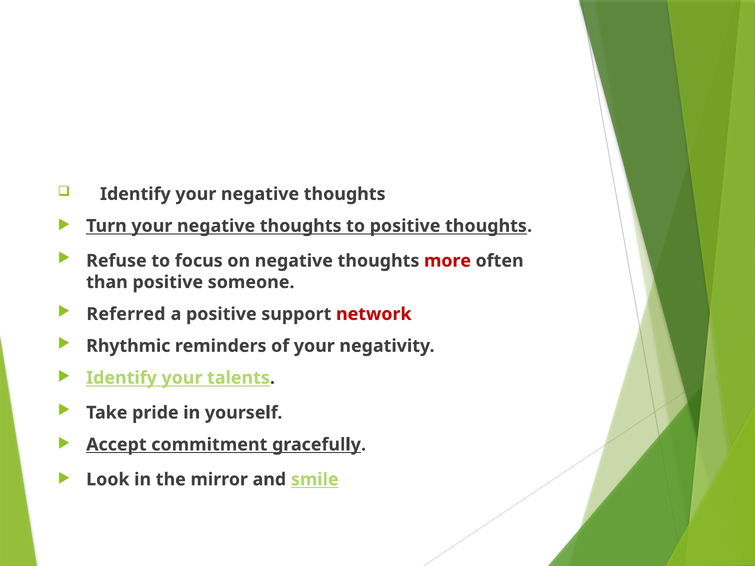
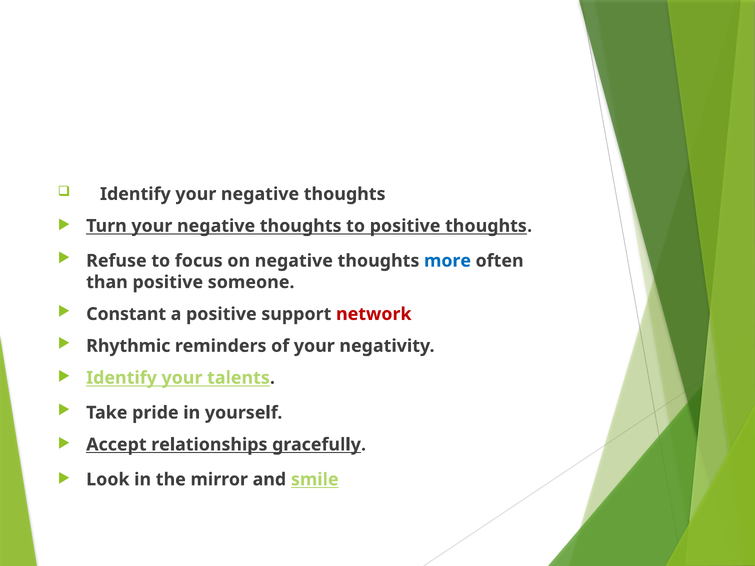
more colour: red -> blue
Referred: Referred -> Constant
commitment: commitment -> relationships
